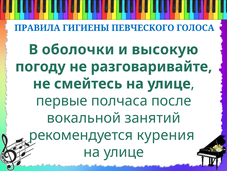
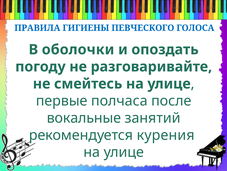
высокую: высокую -> опоздать
вокальной: вокальной -> вокальные
